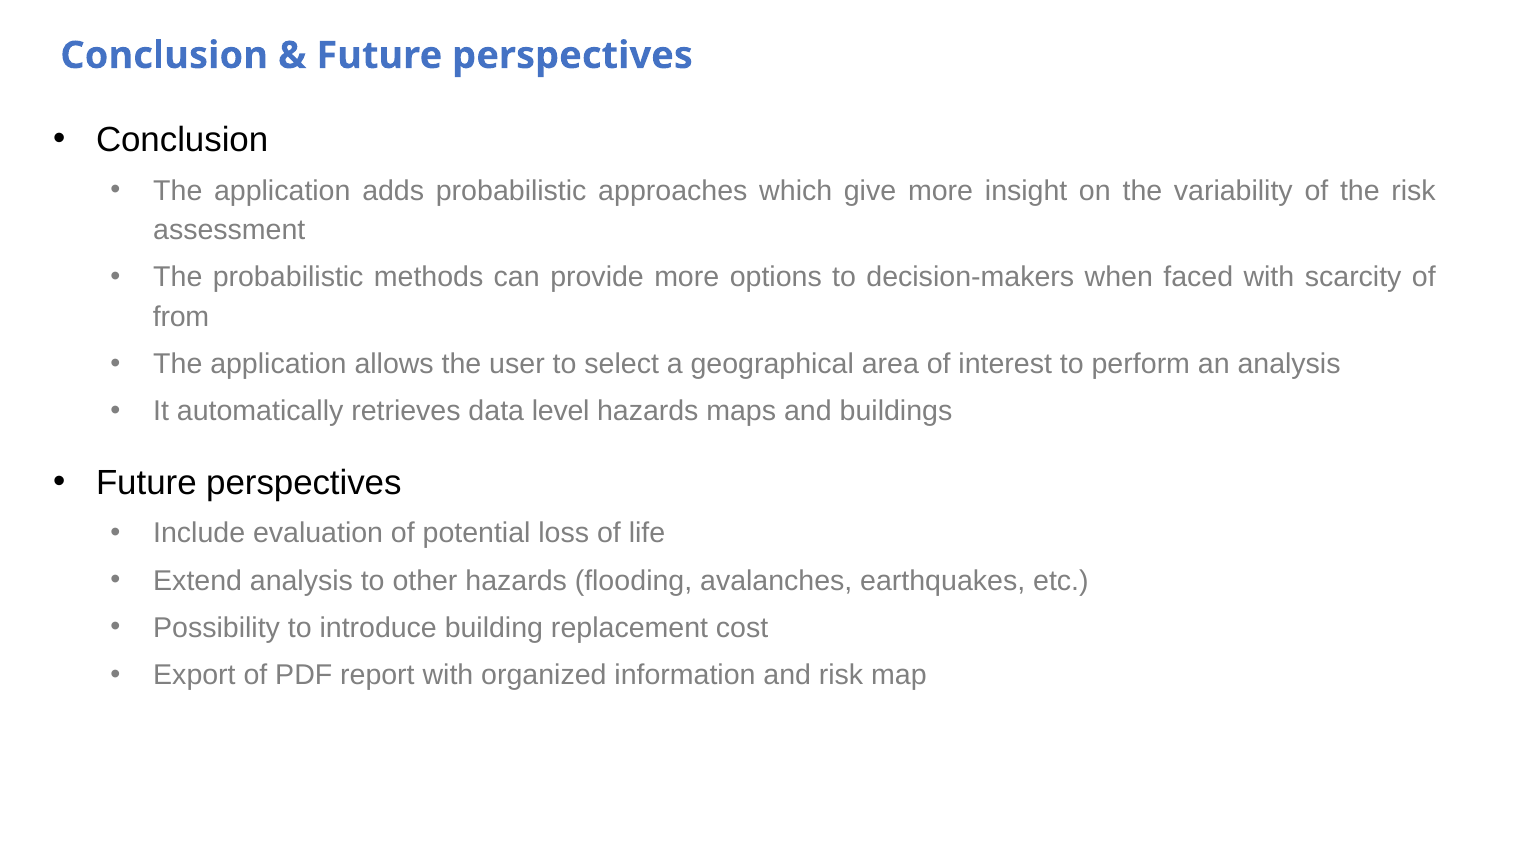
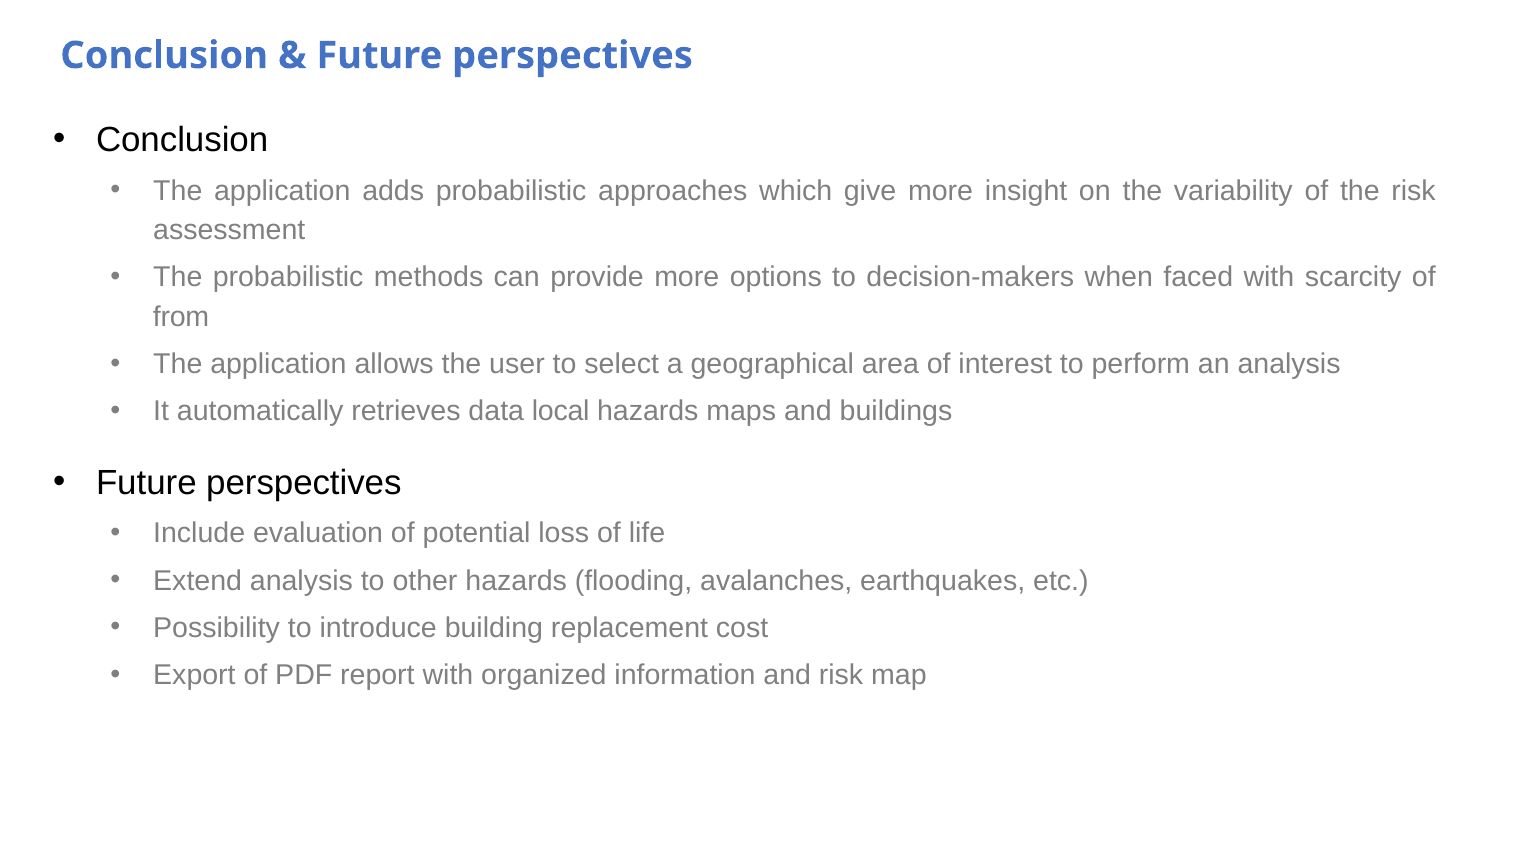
level: level -> local
